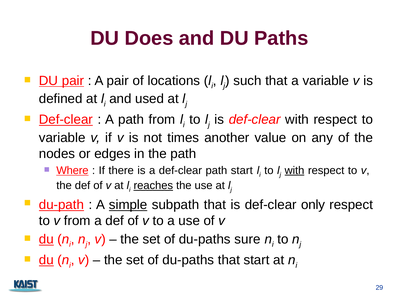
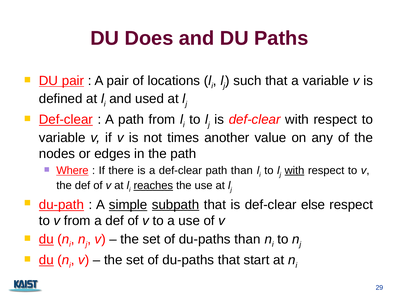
path start: start -> than
subpath underline: none -> present
only: only -> else
du-paths sure: sure -> than
